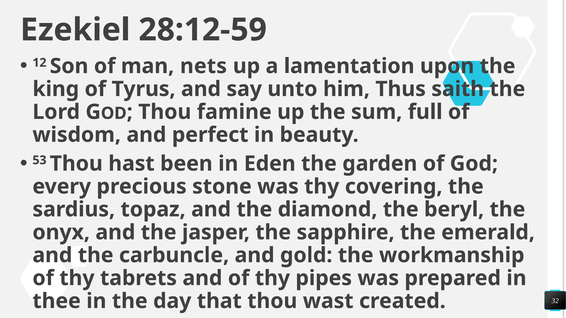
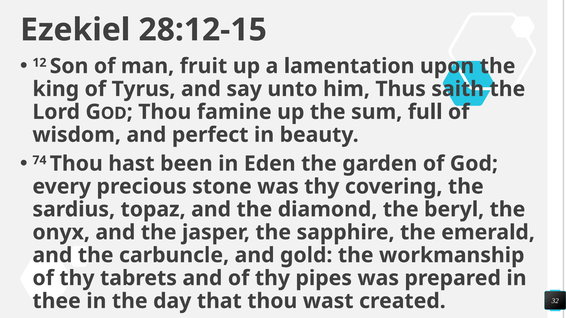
28:12-59: 28:12-59 -> 28:12-15
nets: nets -> fruit
53: 53 -> 74
